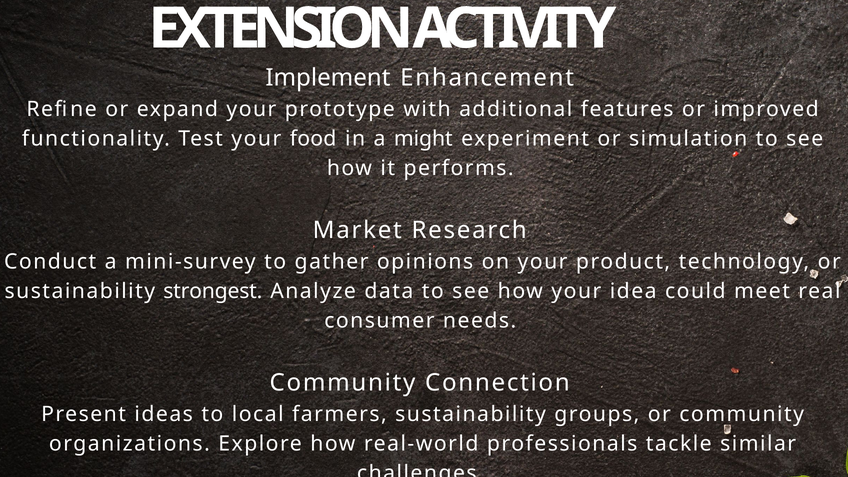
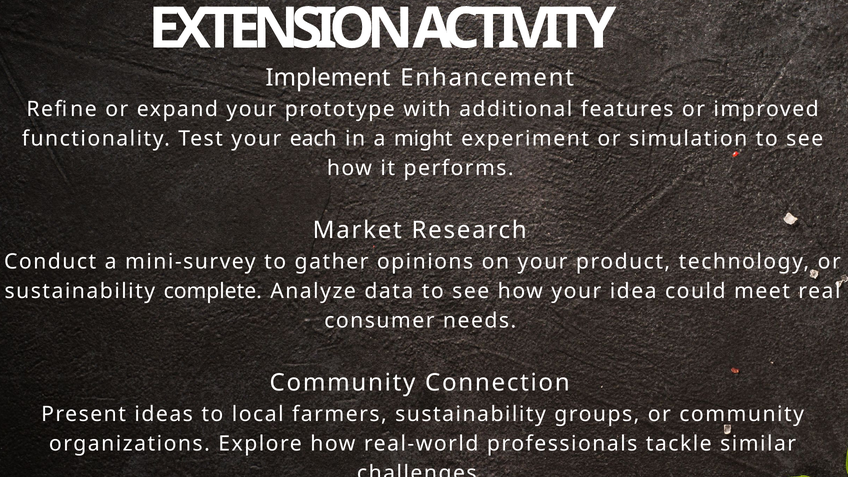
food: food -> each
strongest: strongest -> complete
